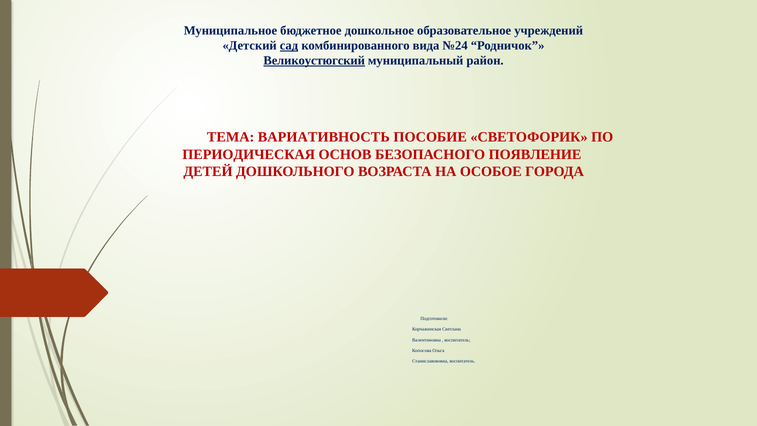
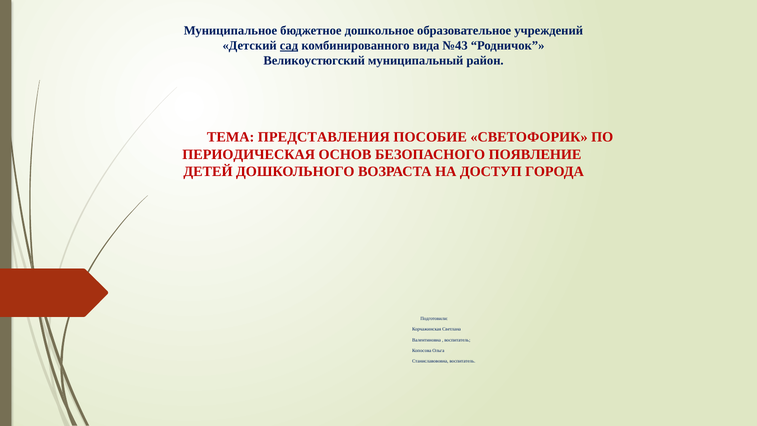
№24: №24 -> №43
Великоустюгский underline: present -> none
ВАРИАТИВНОСТЬ: ВАРИАТИВНОСТЬ -> ПРЕДСТАВЛЕНИЯ
ОСОБОЕ: ОСОБОЕ -> ДОСТУП
